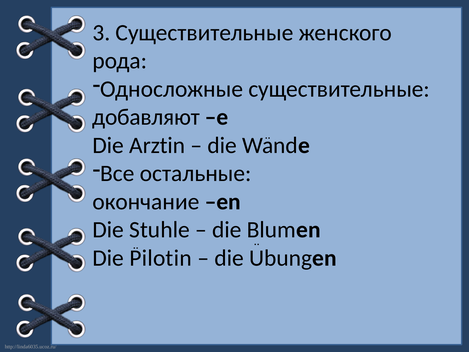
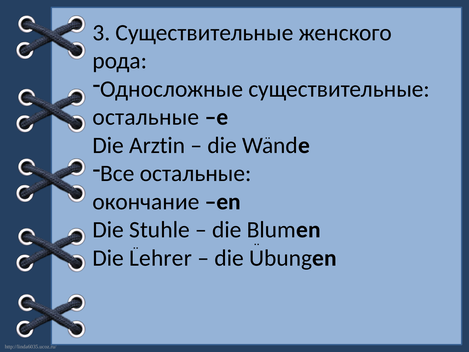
добавляют at (146, 117): добавляют -> остальные
Pilotin: Pilotin -> Lehrer
